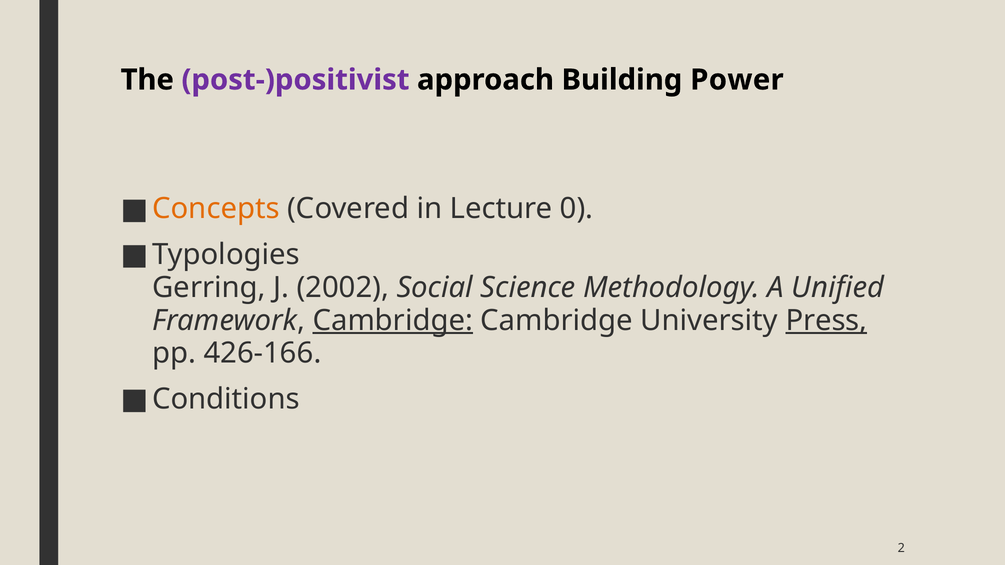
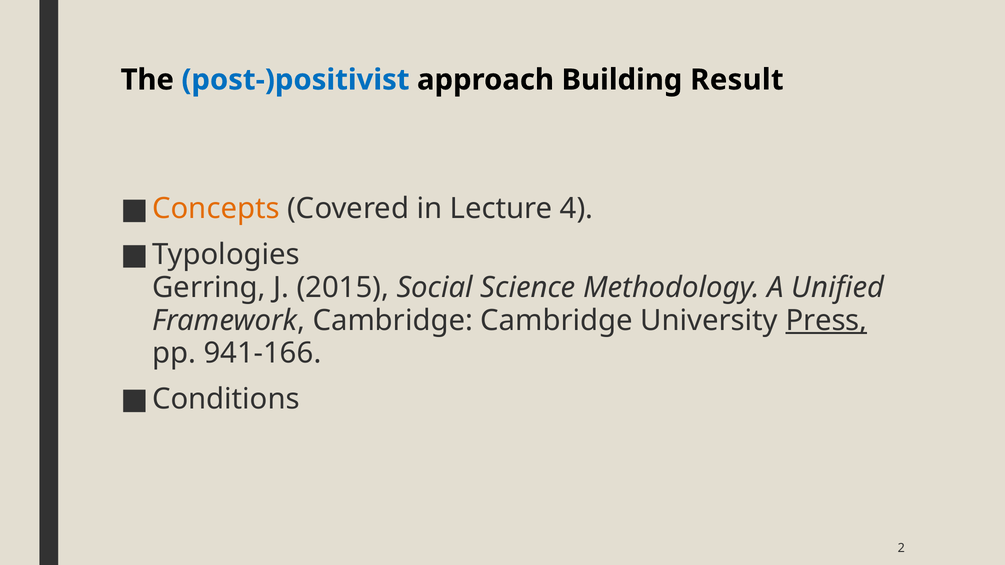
post-)positivist colour: purple -> blue
Power: Power -> Result
0: 0 -> 4
2002: 2002 -> 2015
Cambridge at (393, 321) underline: present -> none
426-166: 426-166 -> 941-166
